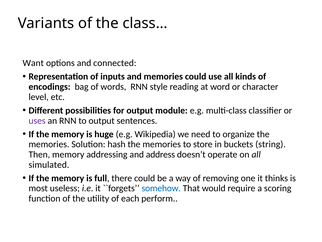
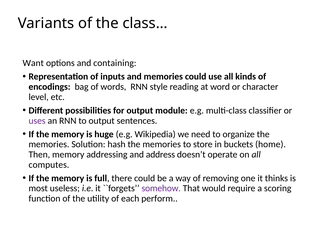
connected: connected -> containing
string: string -> home
simulated: simulated -> computes
somehow colour: blue -> purple
